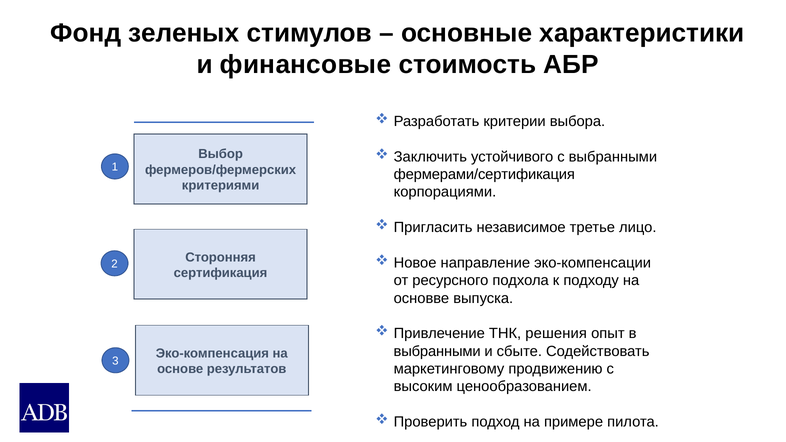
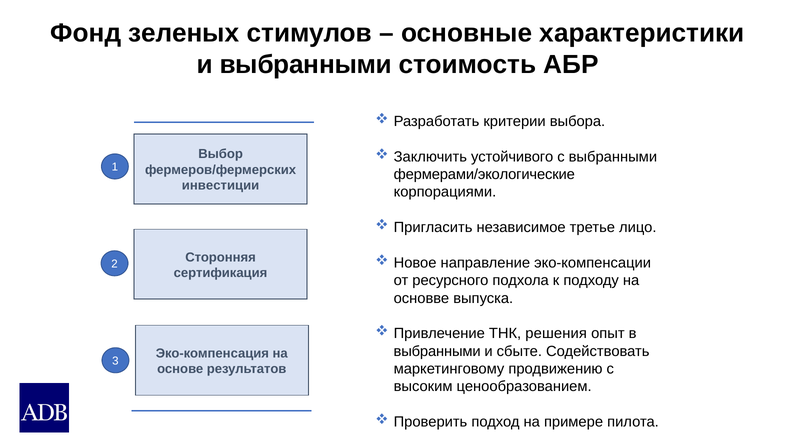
и финансовые: финансовые -> выбранными
фермерами/сертификация: фермерами/сертификация -> фермерами/экологические
критериями: критериями -> инвестиции
